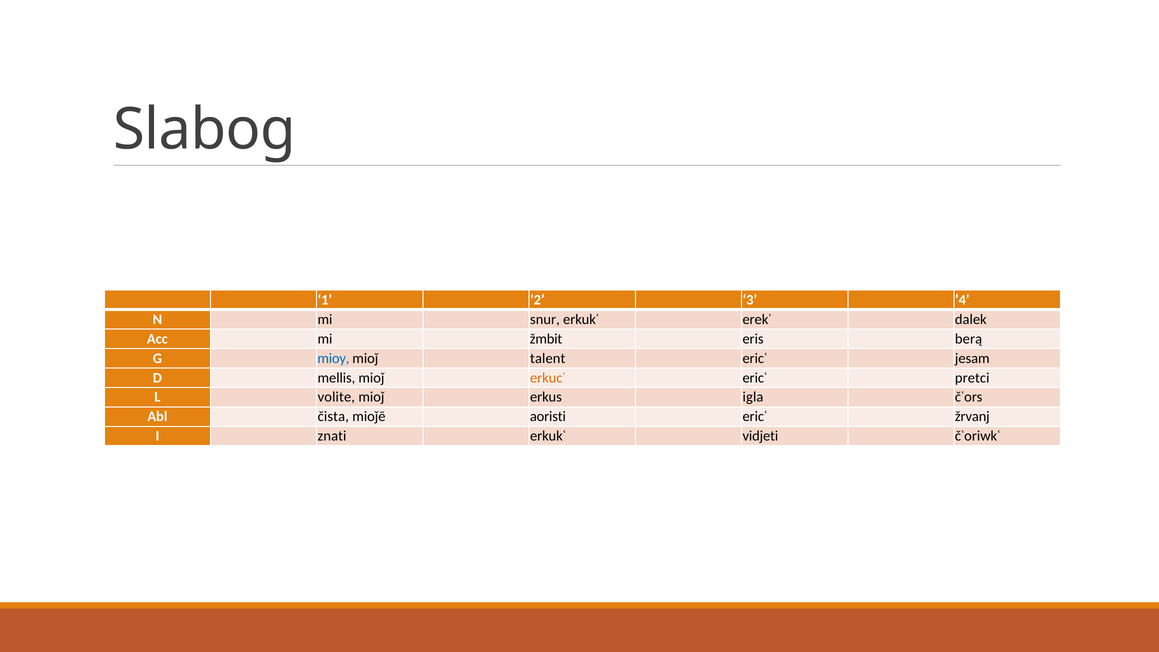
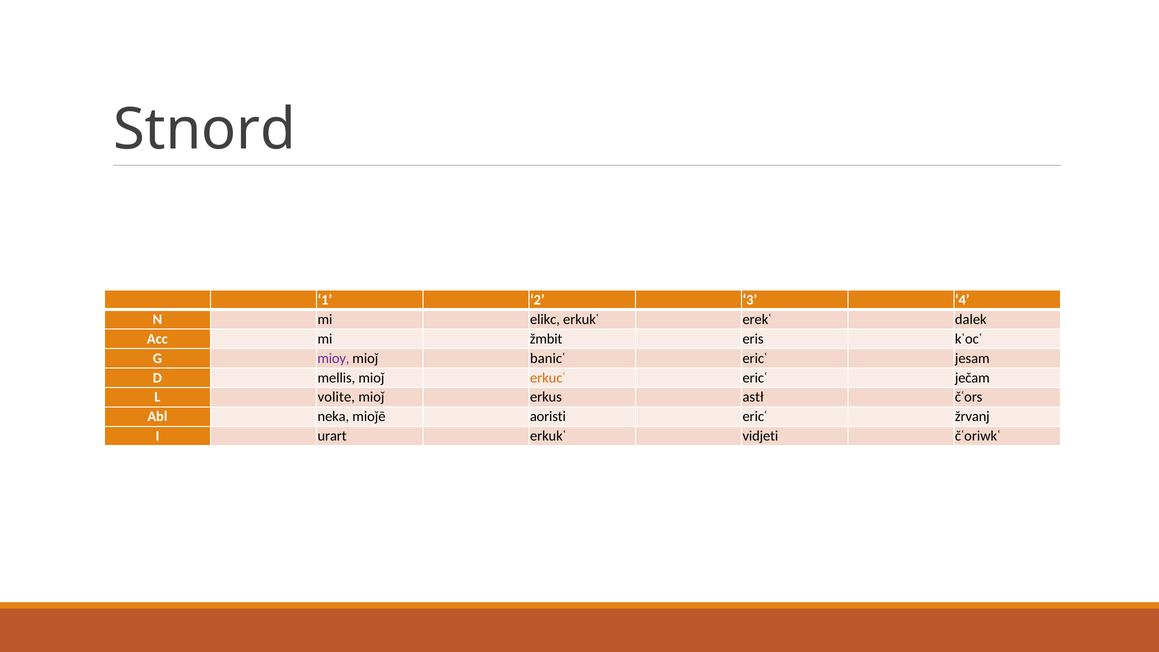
Slabog: Slabog -> Stnord
snur: snur -> elikc
berą: berą -> kʿocʿ
mioy colour: blue -> purple
talent: talent -> banicʿ
pretci: pretci -> ječam
igla: igla -> astł
čista: čista -> neka
znati: znati -> urart
